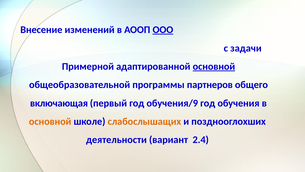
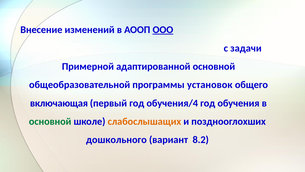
основной at (214, 66) underline: present -> none
партнеров: партнеров -> установок
обучения/9: обучения/9 -> обучения/4
основной at (50, 121) colour: orange -> green
деятельности: деятельности -> дошкольного
2.4: 2.4 -> 8.2
